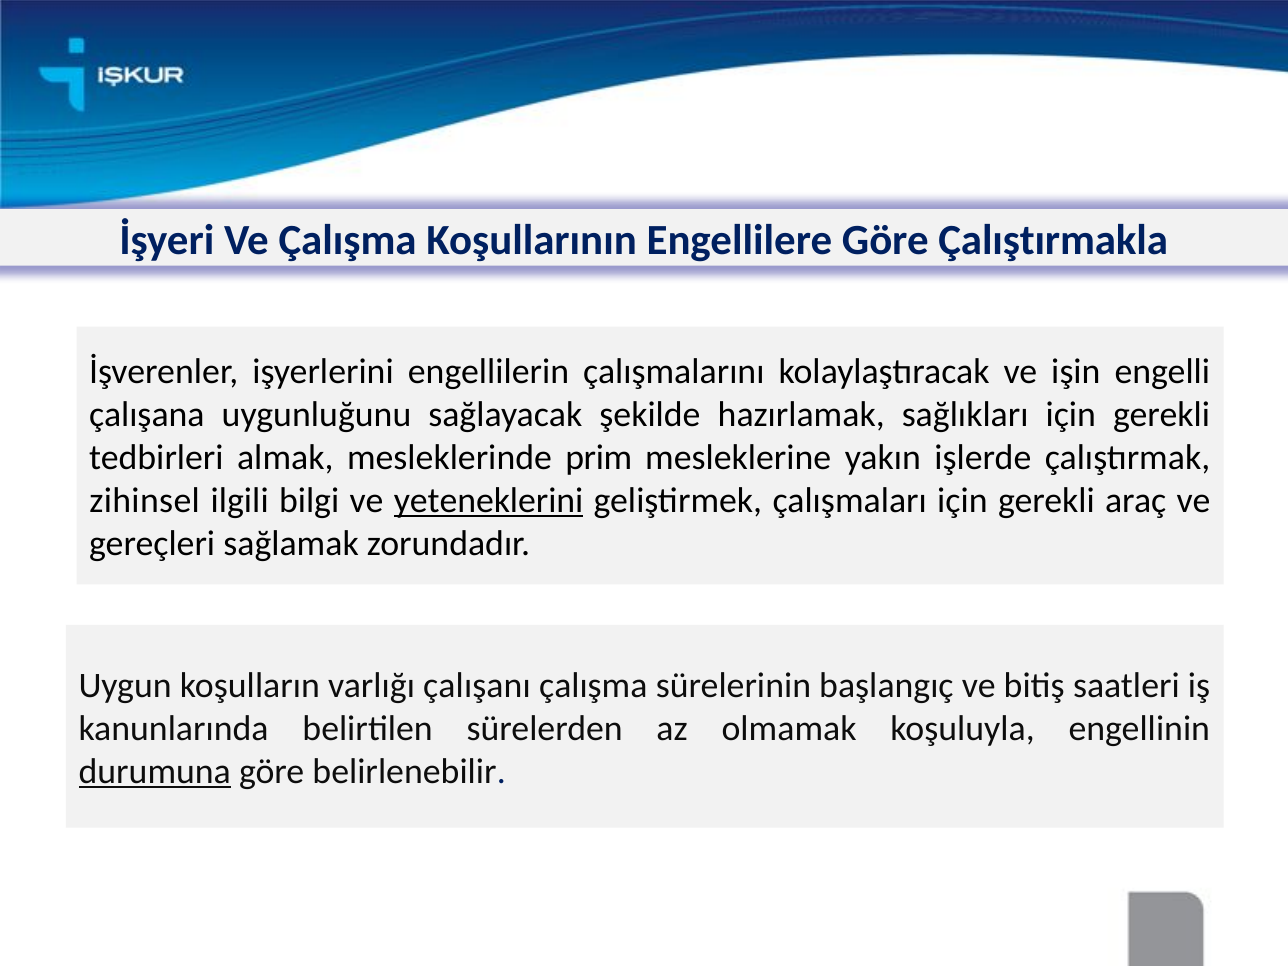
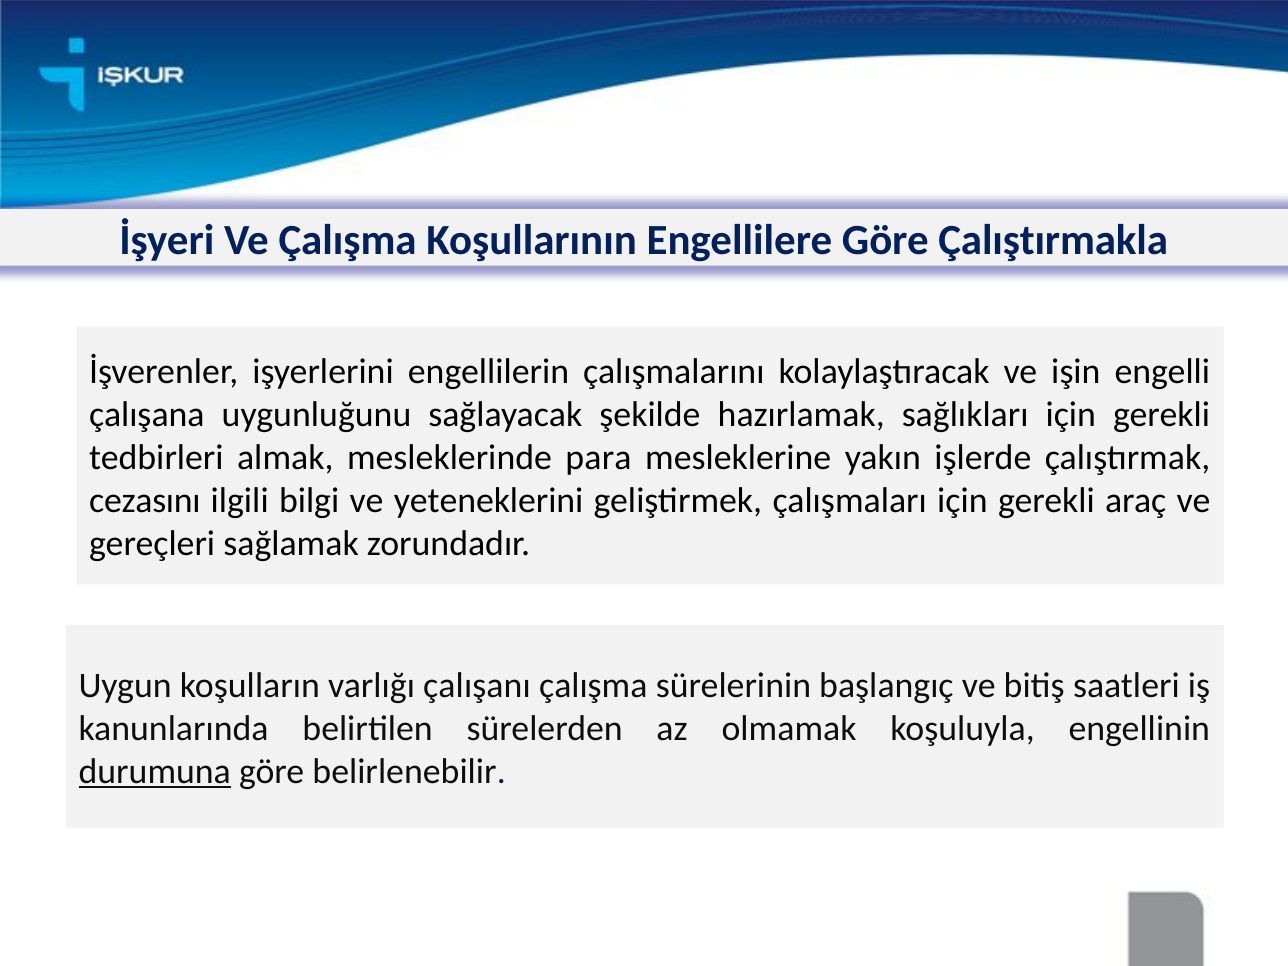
prim: prim -> para
zihinsel: zihinsel -> cezasını
yeteneklerini underline: present -> none
